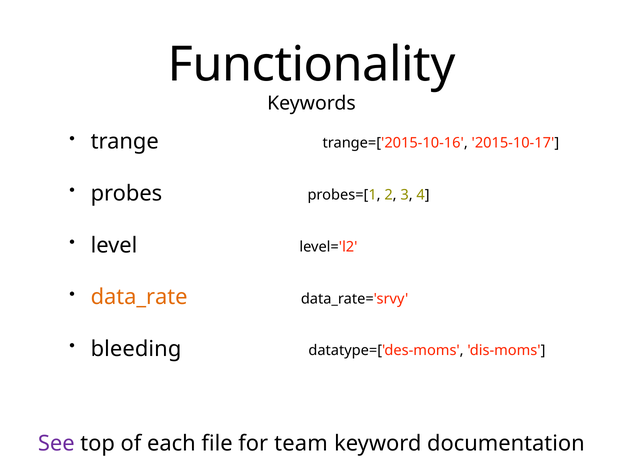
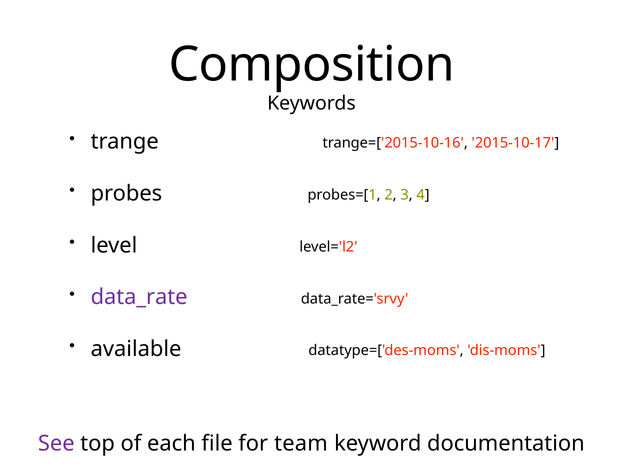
Functionality: Functionality -> Composition
data_rate colour: orange -> purple
bleeding: bleeding -> available
